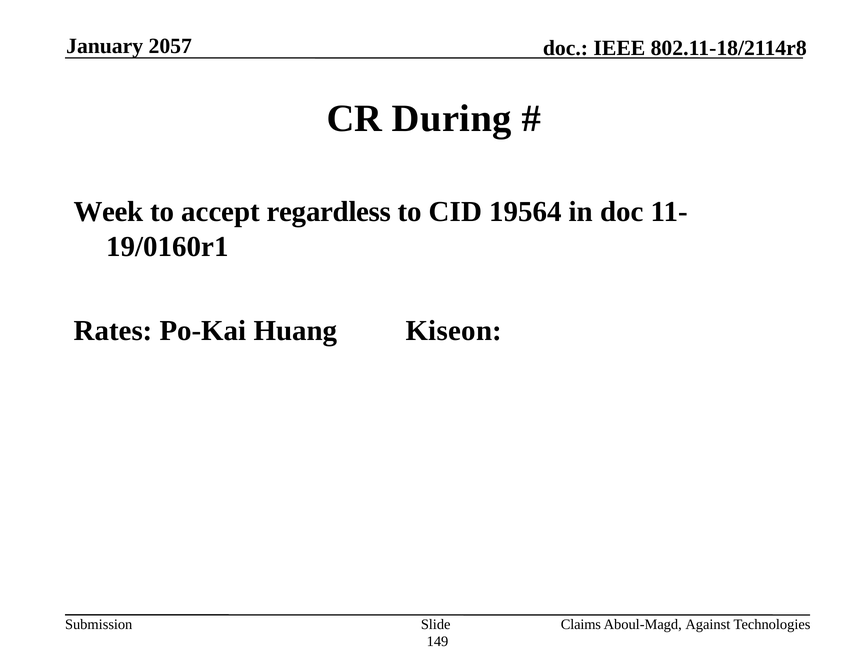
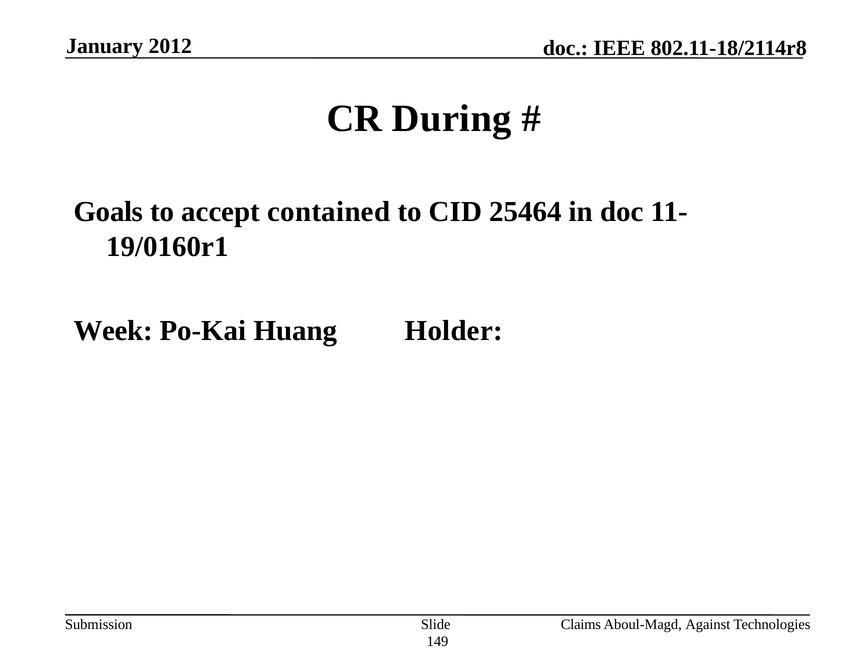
2057: 2057 -> 2012
Week: Week -> Goals
regardless: regardless -> contained
19564: 19564 -> 25464
Rates: Rates -> Week
Kiseon: Kiseon -> Holder
